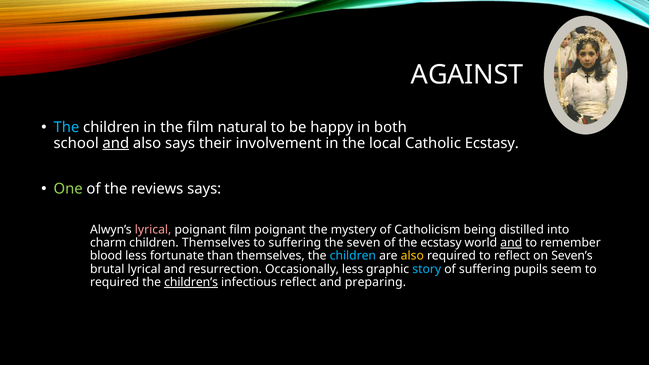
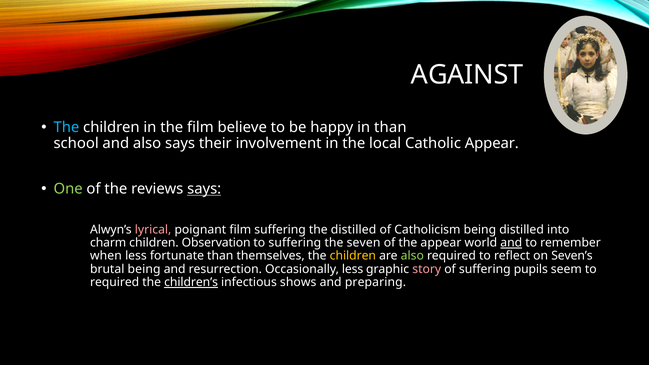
natural: natural -> believe
in both: both -> than
and at (116, 143) underline: present -> none
Catholic Ecstasy: Ecstasy -> Appear
says at (204, 189) underline: none -> present
film poignant: poignant -> suffering
the mystery: mystery -> distilled
children Themselves: Themselves -> Observation
the ecstasy: ecstasy -> appear
blood: blood -> when
children at (353, 256) colour: light blue -> yellow
also at (412, 256) colour: yellow -> light green
brutal lyrical: lyrical -> being
story colour: light blue -> pink
infectious reflect: reflect -> shows
